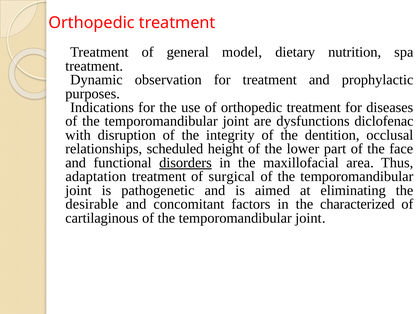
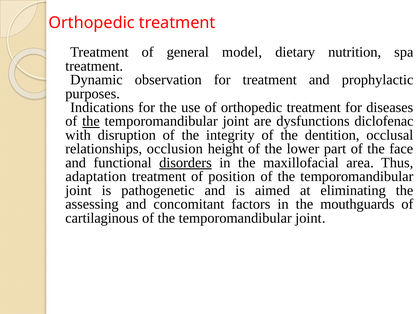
the at (91, 121) underline: none -> present
scheduled: scheduled -> occlusion
surgical: surgical -> position
desirable: desirable -> assessing
characterized: characterized -> mouthguards
